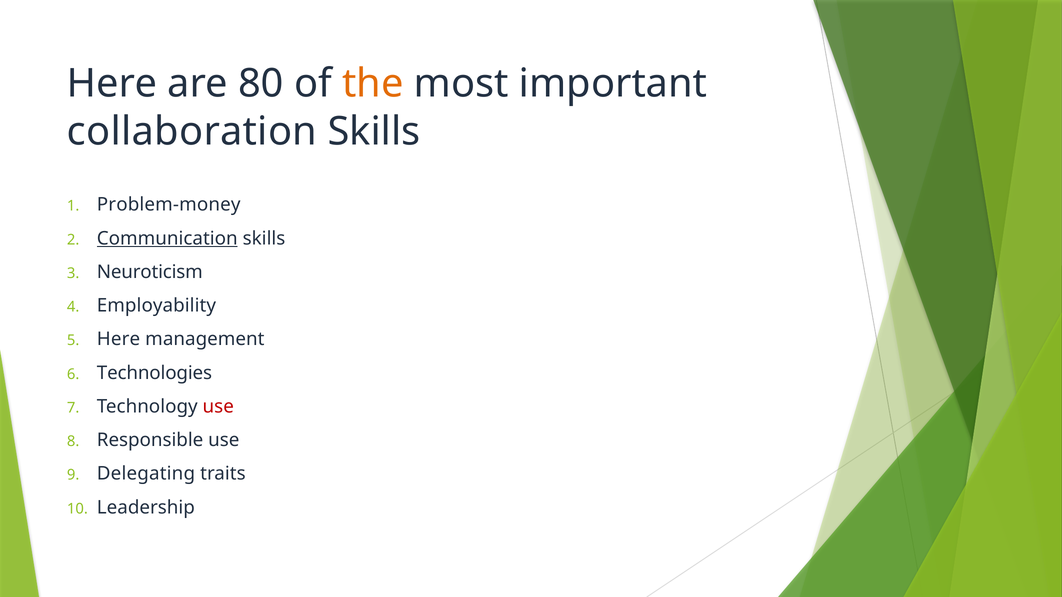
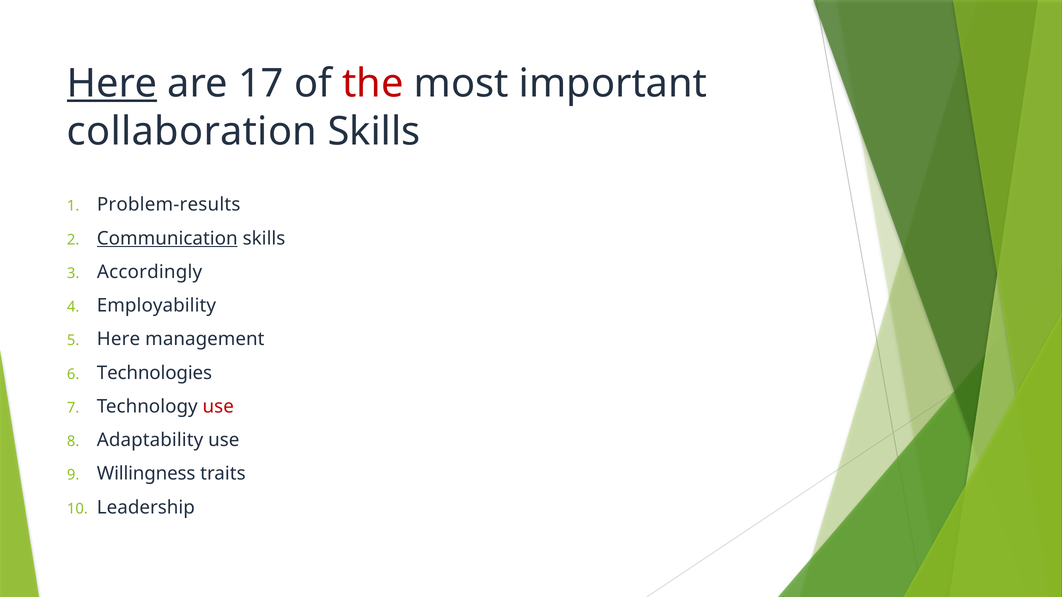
Here at (112, 84) underline: none -> present
80: 80 -> 17
the colour: orange -> red
Problem-money: Problem-money -> Problem-results
Neuroticism: Neuroticism -> Accordingly
Responsible: Responsible -> Adaptability
Delegating: Delegating -> Willingness
